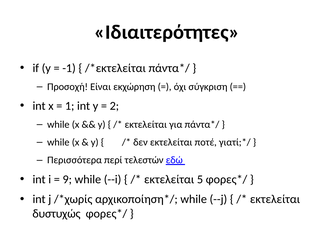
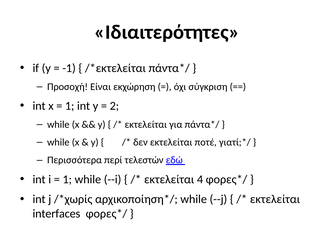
9 at (67, 180): 9 -> 1
5: 5 -> 4
δυστυχώς: δυστυχώς -> interfaces
